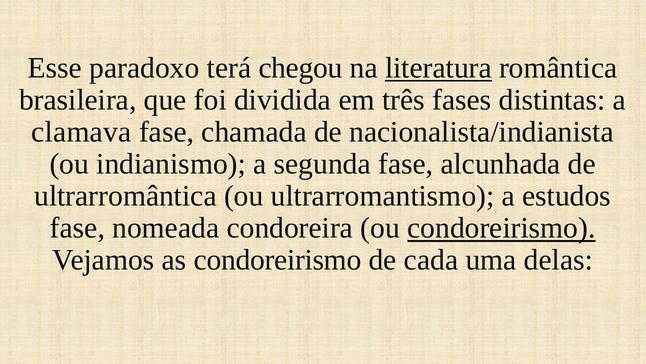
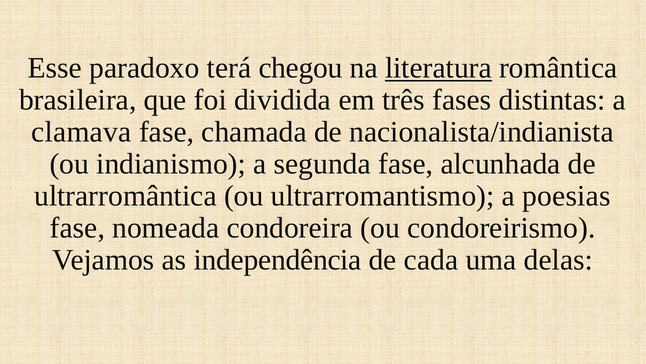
estudos: estudos -> poesias
condoreirismo at (501, 228) underline: present -> none
as condoreirismo: condoreirismo -> independência
